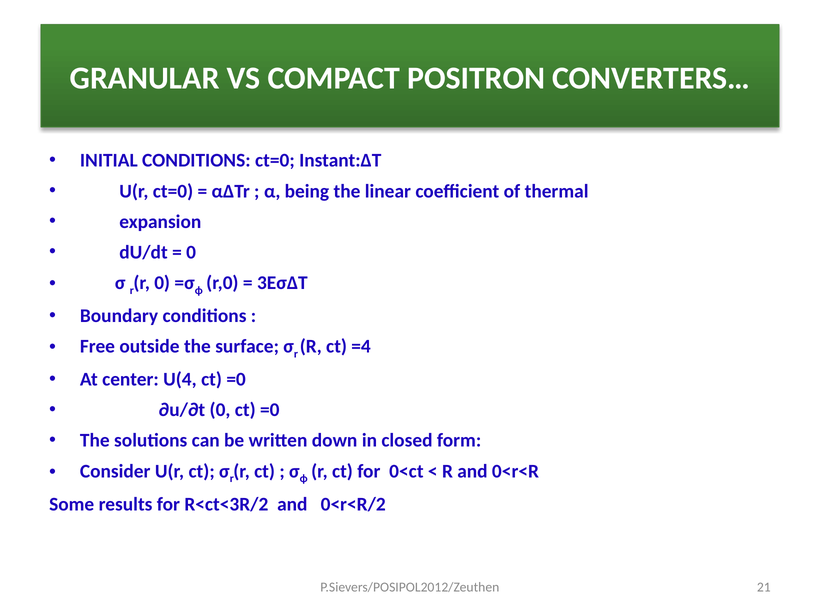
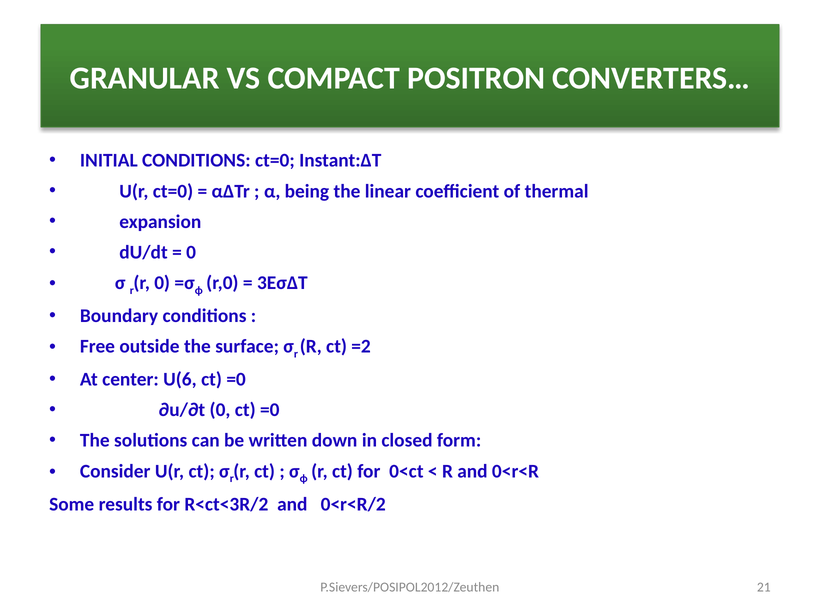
=4: =4 -> =2
U(4: U(4 -> U(6
